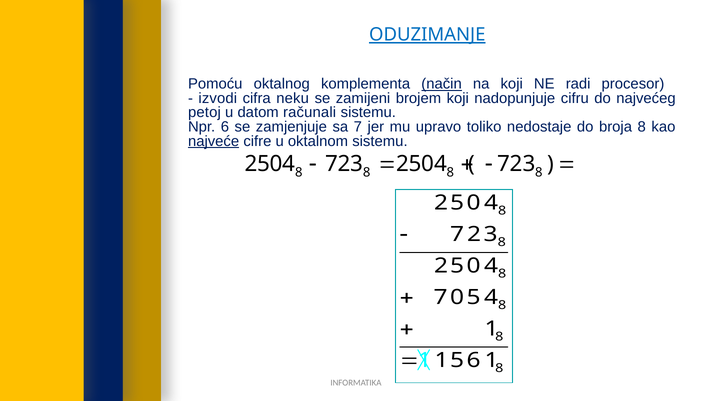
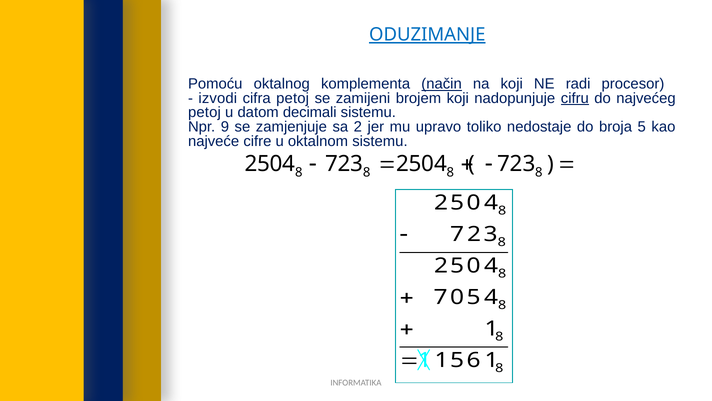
cifra neku: neku -> petoj
cifru underline: none -> present
računali: računali -> decimali
6: 6 -> 9
7: 7 -> 2
broja 8: 8 -> 5
najveće underline: present -> none
